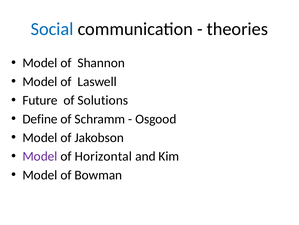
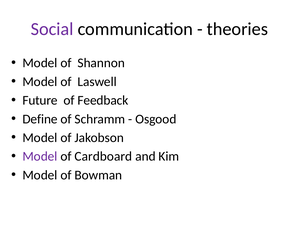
Social colour: blue -> purple
Solutions: Solutions -> Feedback
Horizontal: Horizontal -> Cardboard
